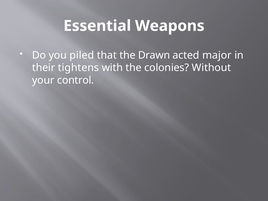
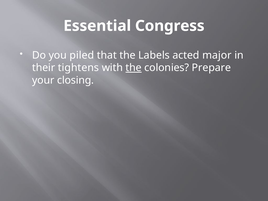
Weapons: Weapons -> Congress
Drawn: Drawn -> Labels
the at (134, 68) underline: none -> present
Without: Without -> Prepare
control: control -> closing
